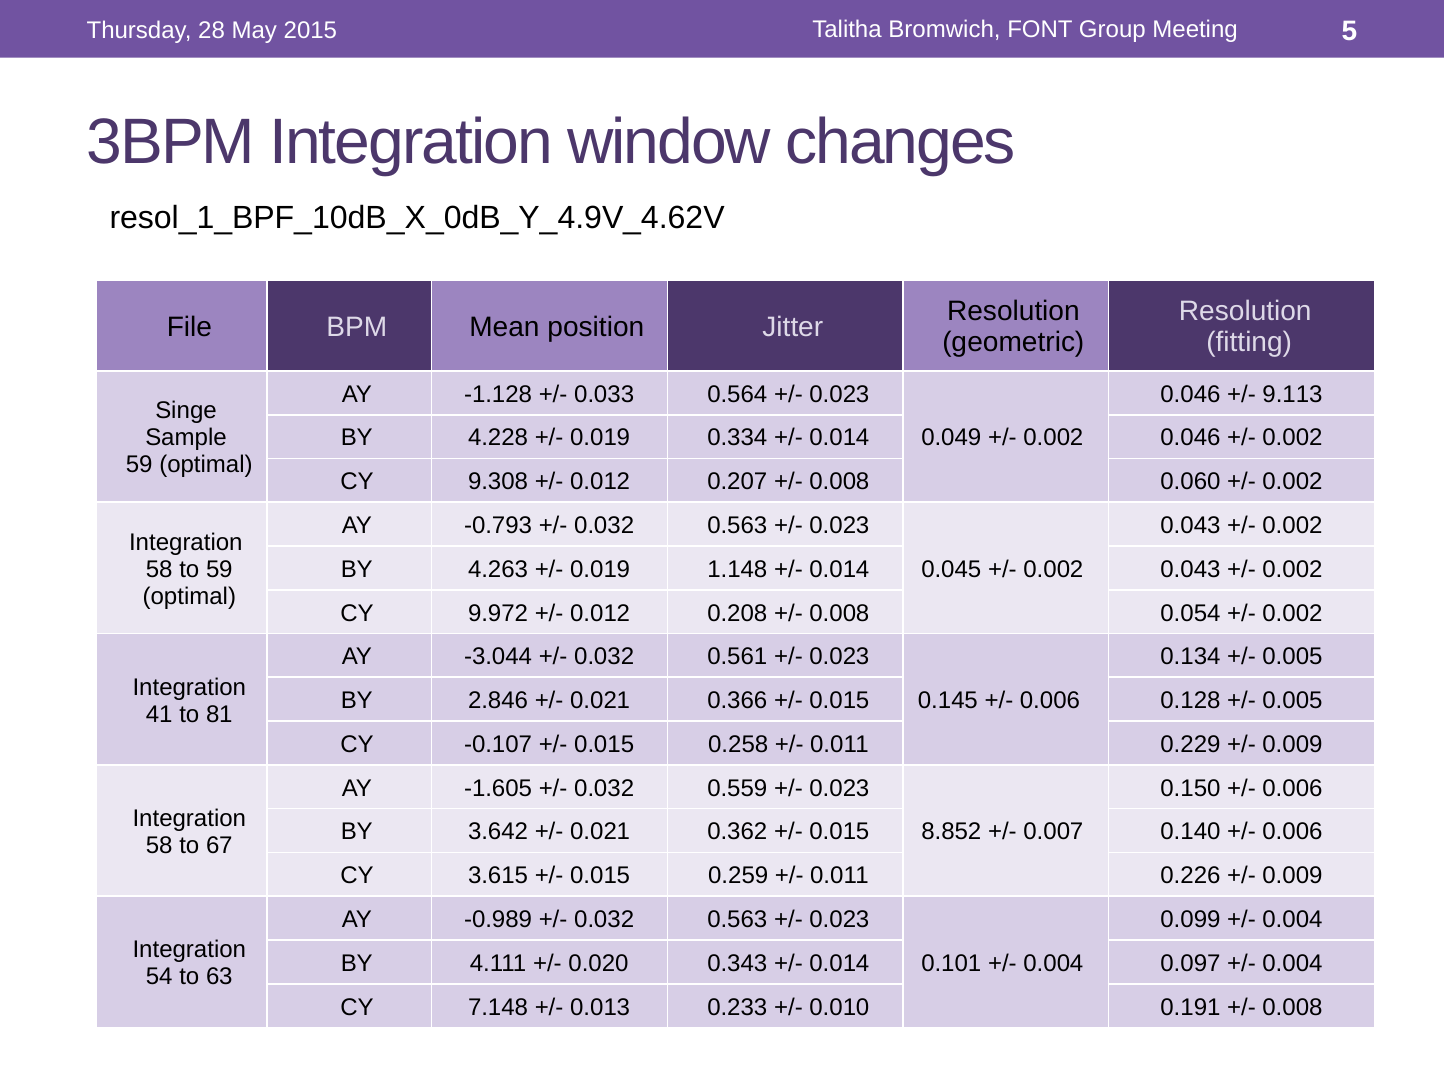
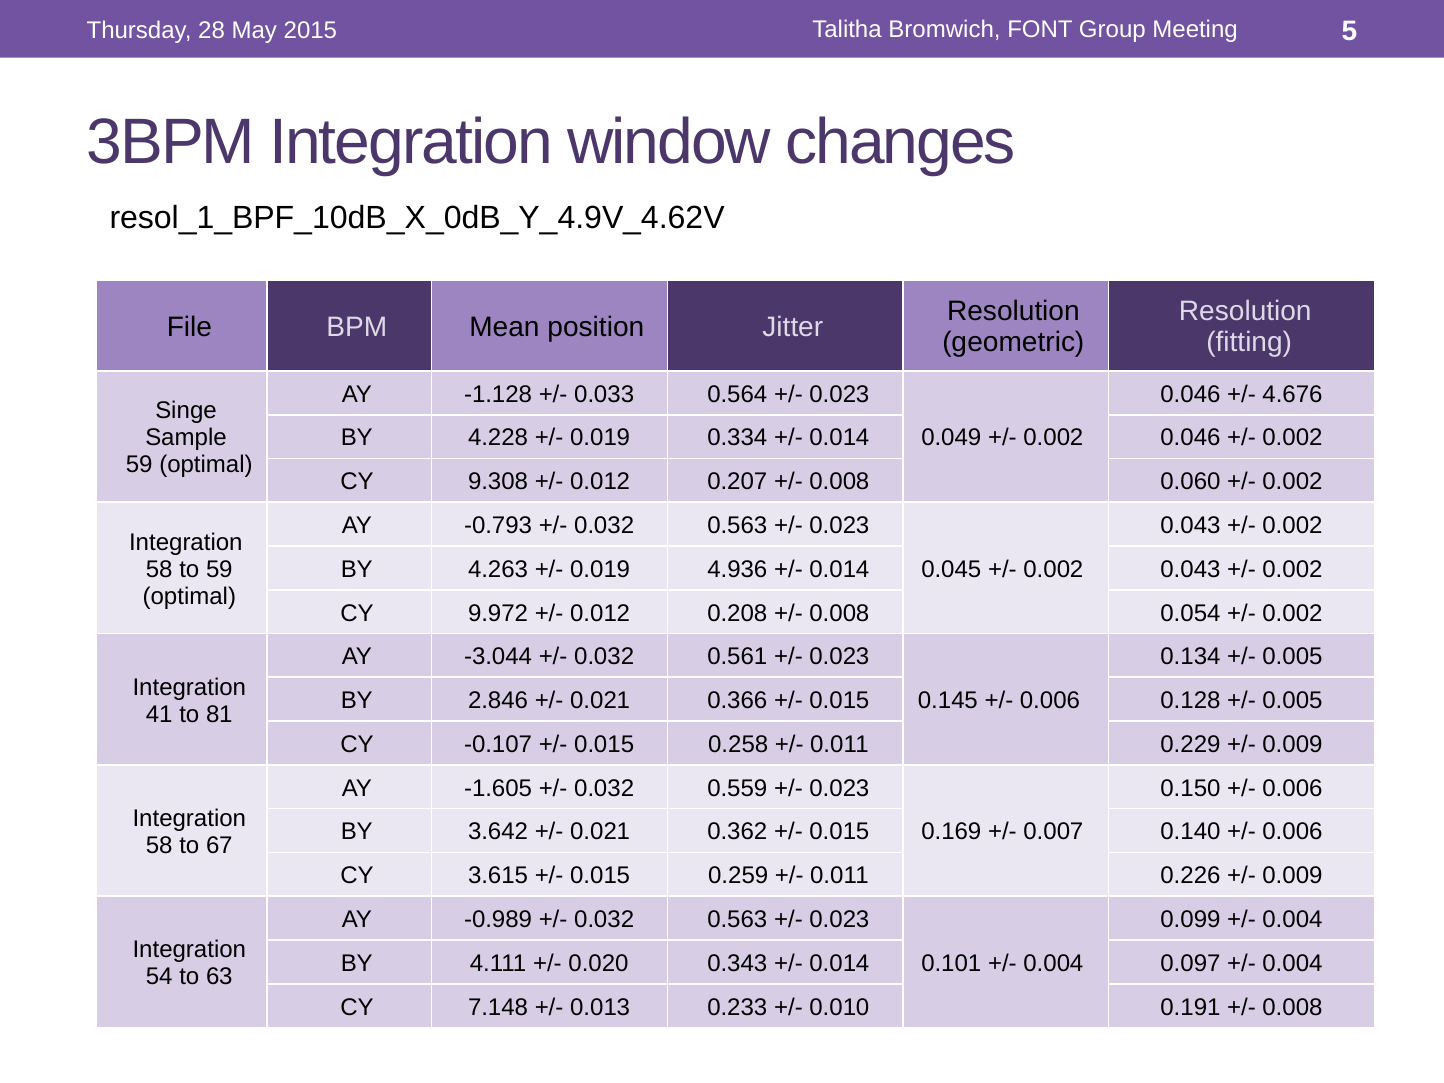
9.113: 9.113 -> 4.676
1.148: 1.148 -> 4.936
8.852: 8.852 -> 0.169
